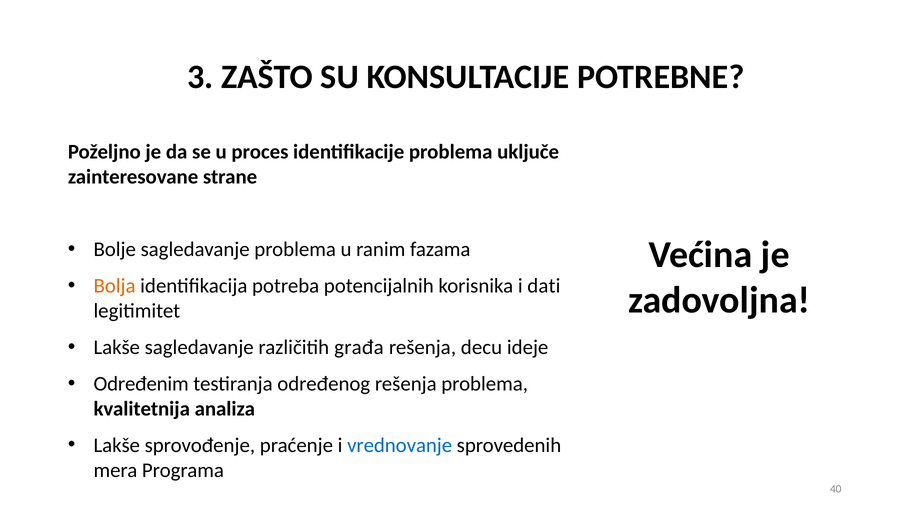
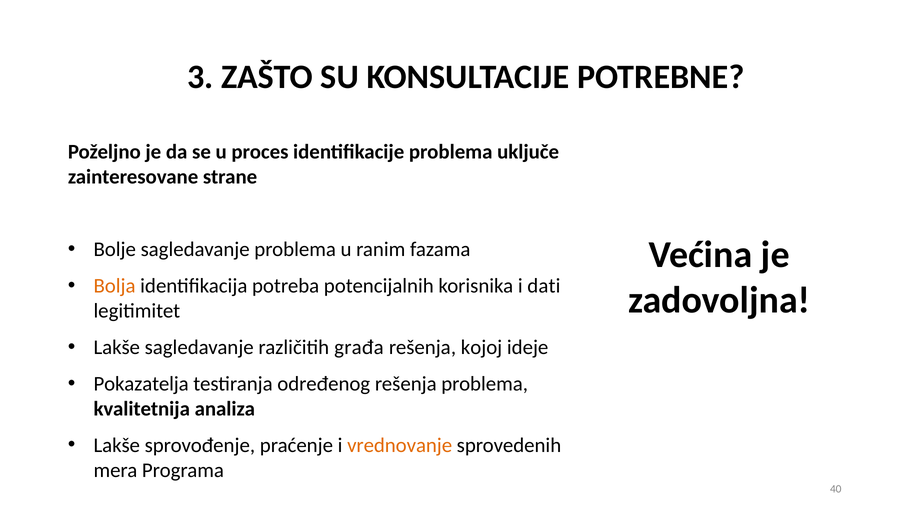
decu: decu -> kojoj
Određenim: Određenim -> Pokazatelja
vrednovanje colour: blue -> orange
